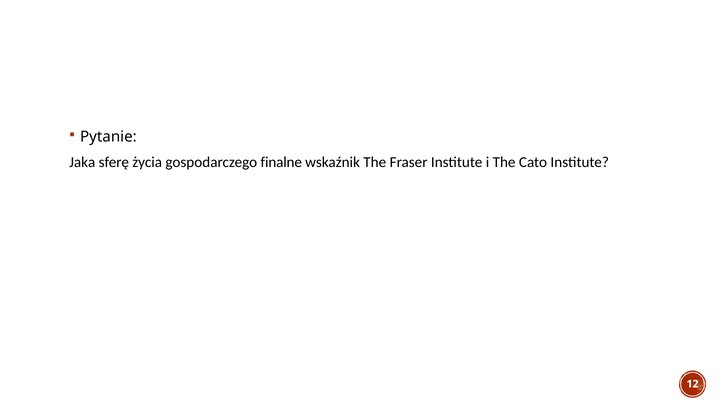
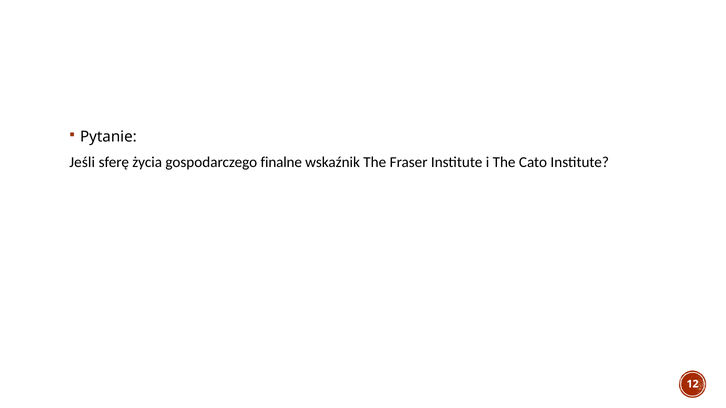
Jaka: Jaka -> Jeśli
